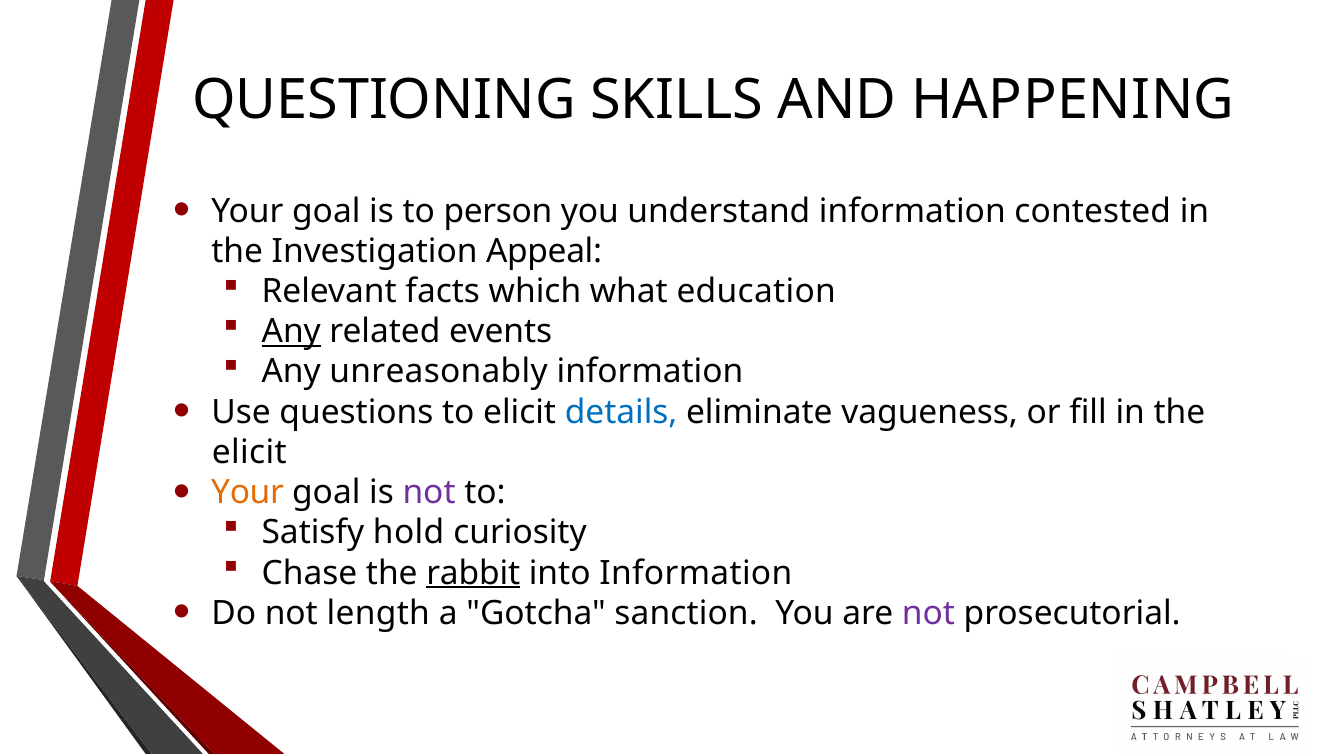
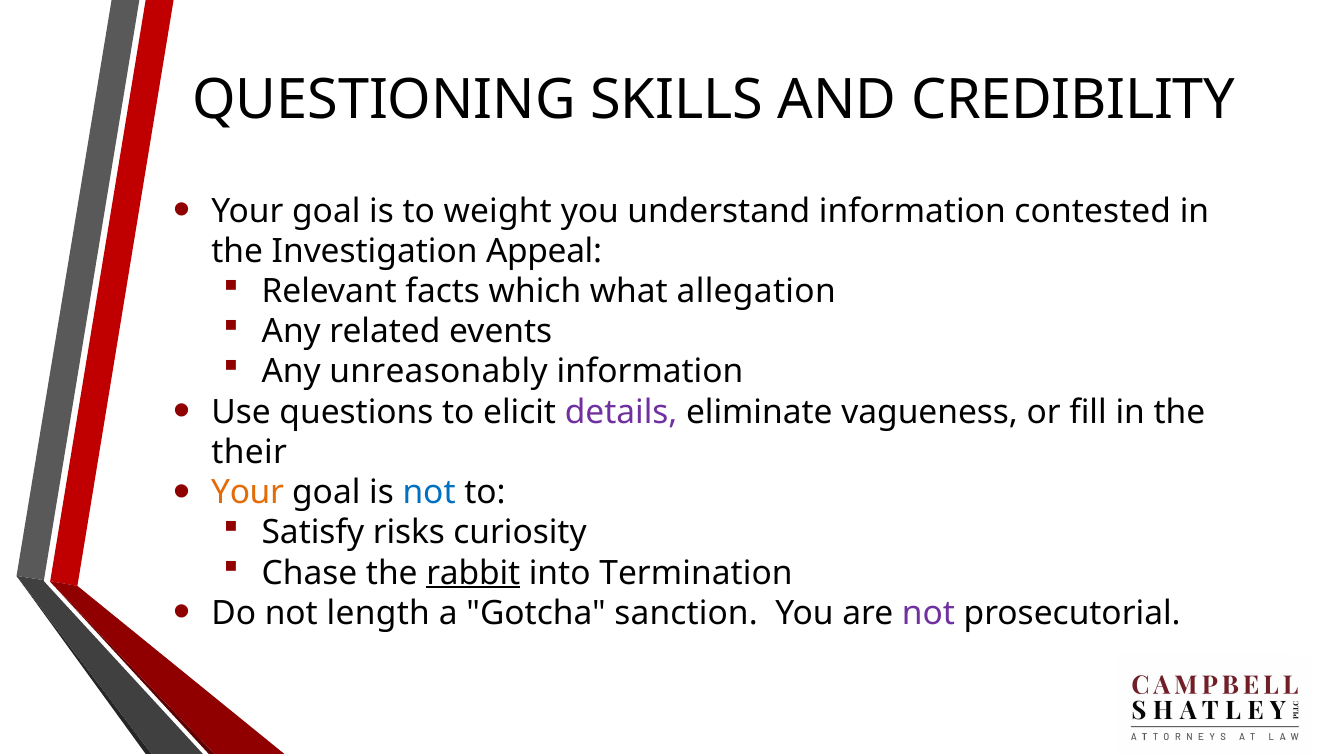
HAPPENING: HAPPENING -> CREDIBILITY
person: person -> weight
education: education -> allegation
Any at (291, 332) underline: present -> none
details colour: blue -> purple
elicit at (249, 452): elicit -> their
not at (429, 492) colour: purple -> blue
hold: hold -> risks
into Information: Information -> Termination
